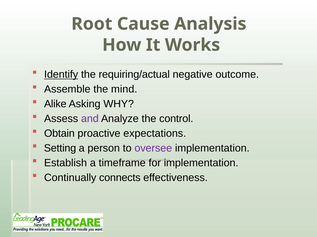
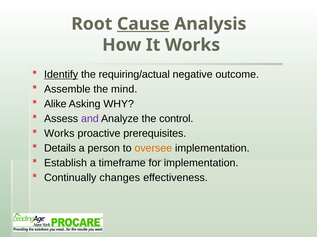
Cause underline: none -> present
Obtain at (59, 134): Obtain -> Works
expectations: expectations -> prerequisites
Setting: Setting -> Details
oversee colour: purple -> orange
connects: connects -> changes
